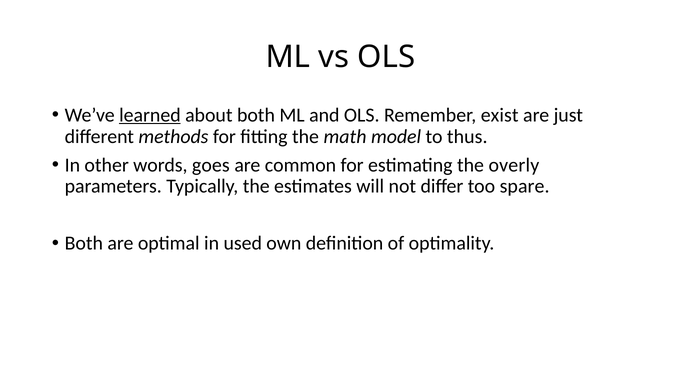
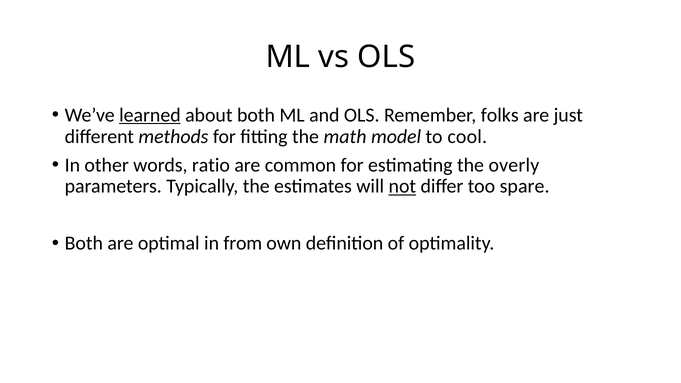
exist: exist -> folks
thus: thus -> cool
goes: goes -> ratio
not underline: none -> present
used: used -> from
